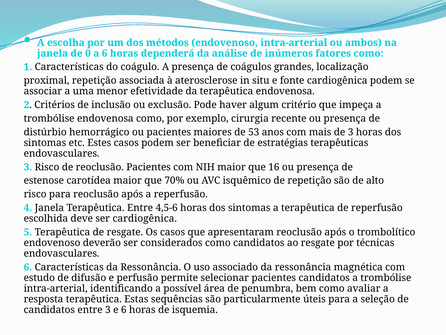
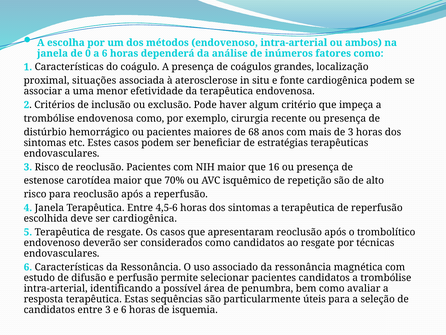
proximal repetição: repetição -> situações
53: 53 -> 68
